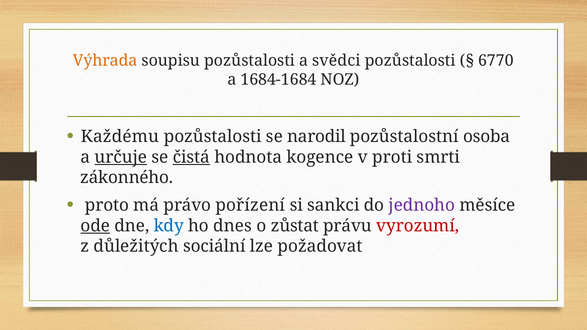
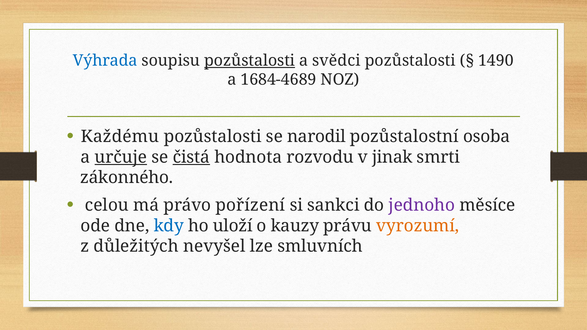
Výhrada colour: orange -> blue
pozůstalosti at (250, 61) underline: none -> present
6770: 6770 -> 1490
1684-1684: 1684-1684 -> 1684-4689
kogence: kogence -> rozvodu
proti: proti -> jinak
proto: proto -> celou
ode underline: present -> none
dnes: dnes -> uloží
zůstat: zůstat -> kauzy
vyrozumí colour: red -> orange
sociální: sociální -> nevyšel
požadovat: požadovat -> smluvních
